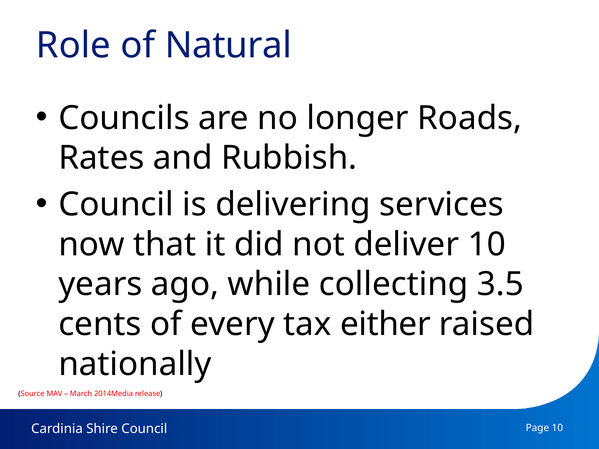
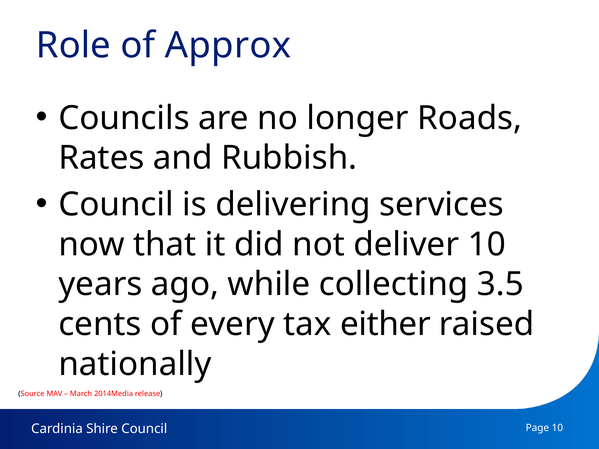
Natural: Natural -> Approx
